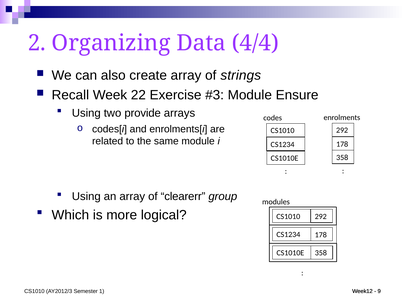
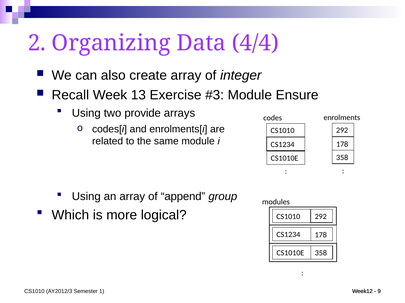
strings: strings -> integer
22: 22 -> 13
clearerr: clearerr -> append
